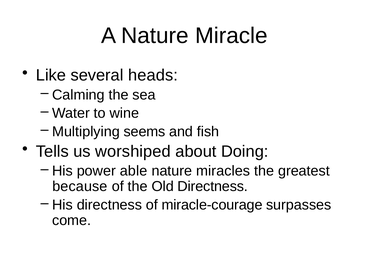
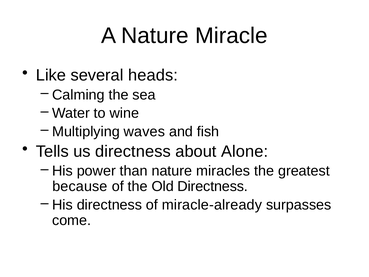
seems: seems -> waves
us worshiped: worshiped -> directness
Doing: Doing -> Alone
able: able -> than
miracle-courage: miracle-courage -> miracle-already
